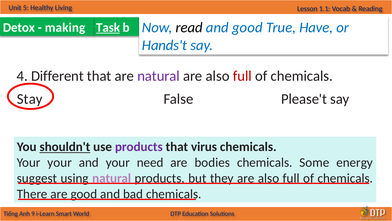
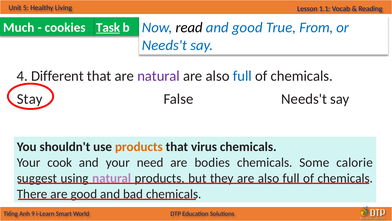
Detox: Detox -> Much
making: making -> cookies
Have: Have -> From
Hands't at (165, 45): Hands't -> Needs't
full at (242, 76) colour: red -> blue
False Please't: Please't -> Needs't
shouldn't underline: present -> none
products at (139, 147) colour: purple -> orange
Your your: your -> cook
energy: energy -> calorie
